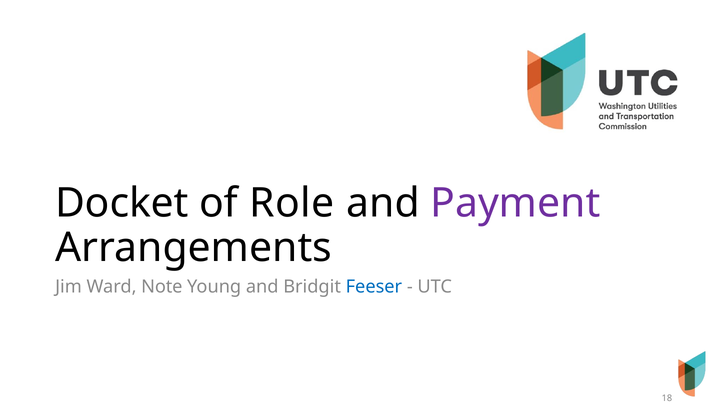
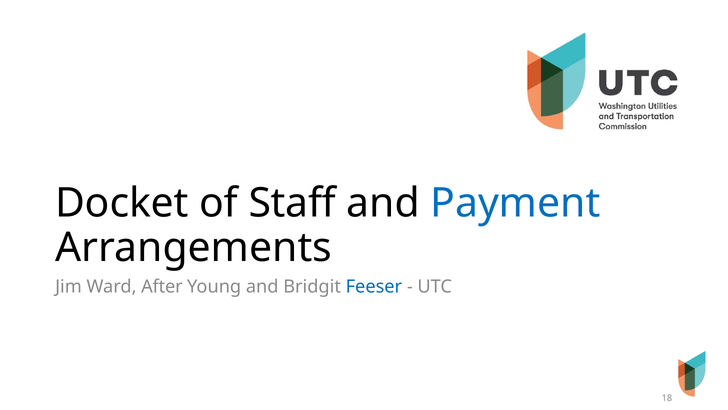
Role: Role -> Staff
Payment colour: purple -> blue
Note: Note -> After
